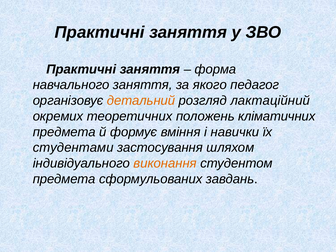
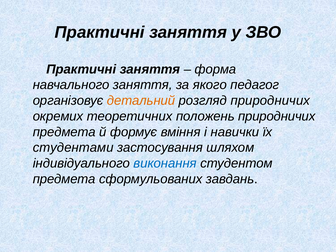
розгляд лактаційний: лактаційний -> природничих
положень кліматичних: кліматичних -> природничих
виконання colour: orange -> blue
